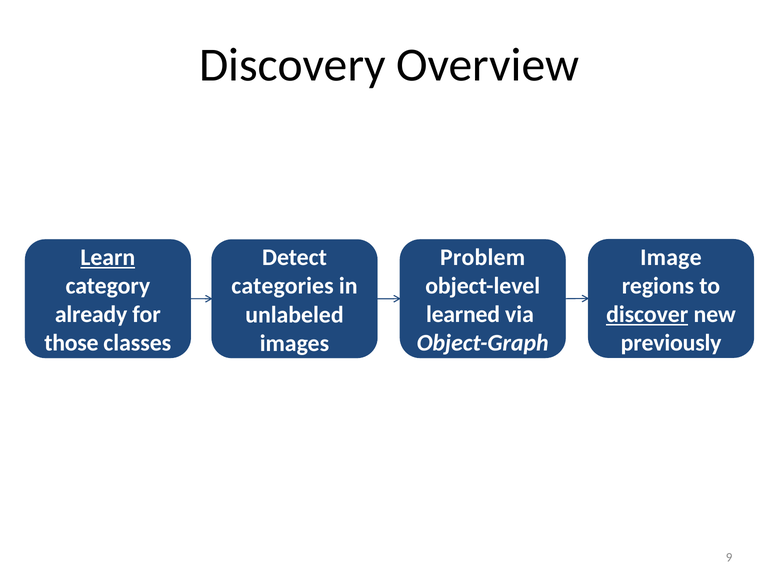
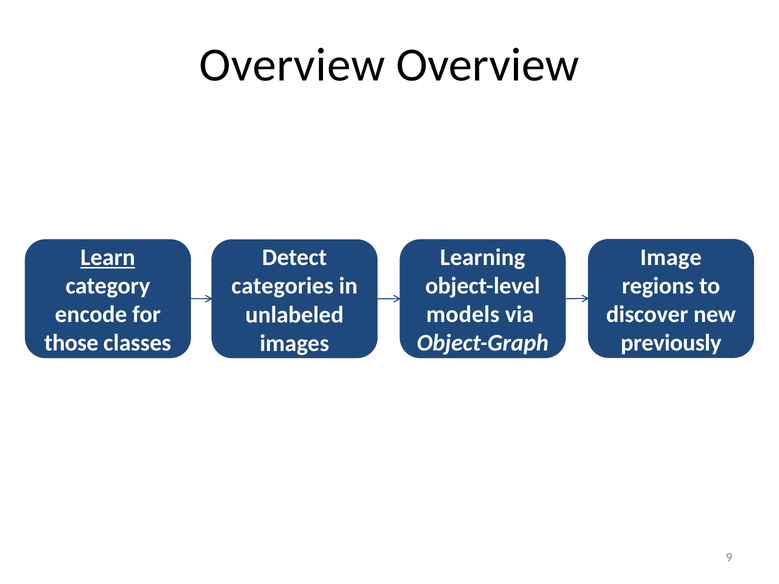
Discovery at (292, 65): Discovery -> Overview
Problem: Problem -> Learning
discover underline: present -> none
already: already -> encode
learned: learned -> models
